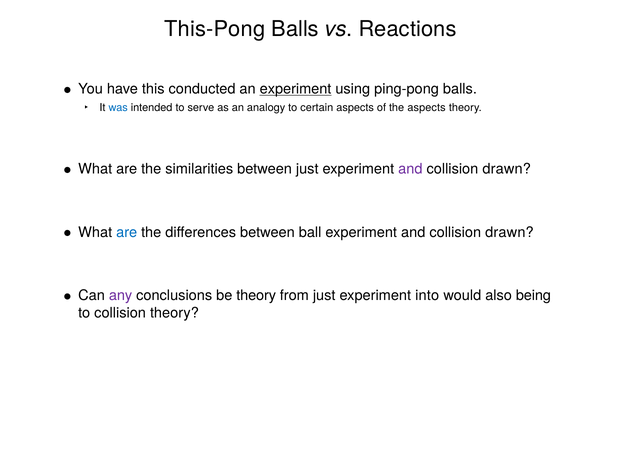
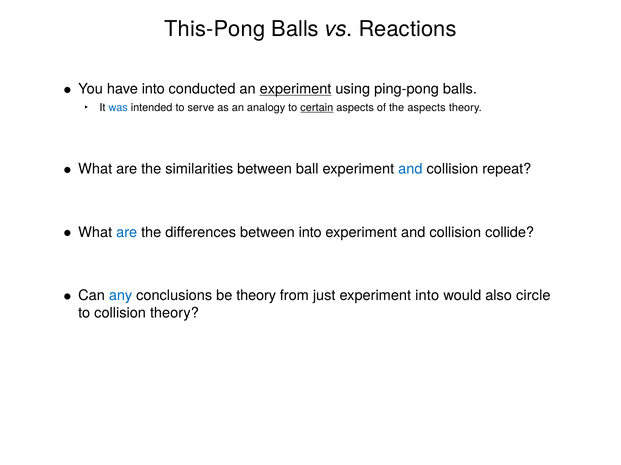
have this: this -> into
certain underline: none -> present
between just: just -> ball
and at (410, 169) colour: purple -> blue
drawn at (507, 169): drawn -> repeat
between ball: ball -> into
drawn at (509, 233): drawn -> collide
any colour: purple -> blue
being: being -> circle
